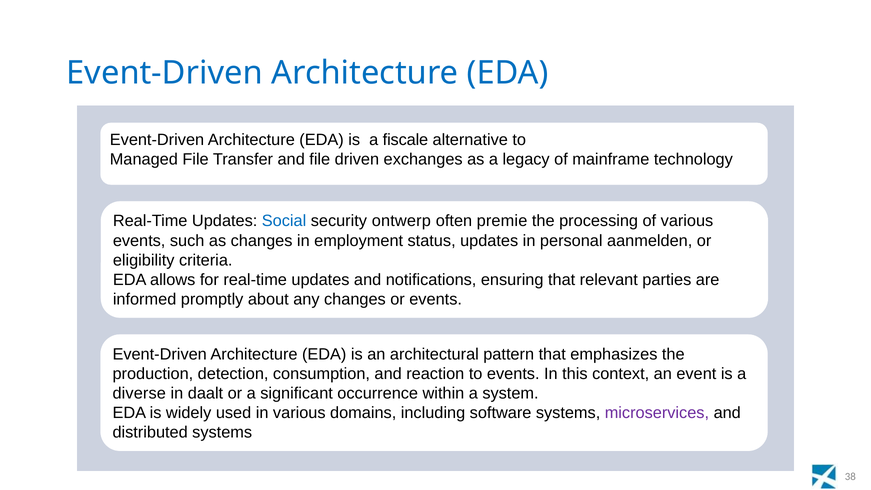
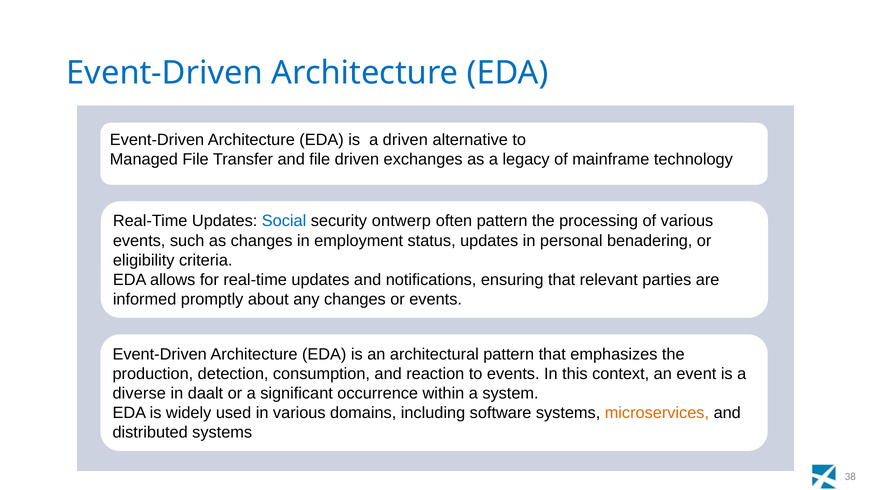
a fiscale: fiscale -> driven
often premie: premie -> pattern
aanmelden: aanmelden -> benadering
microservices colour: purple -> orange
